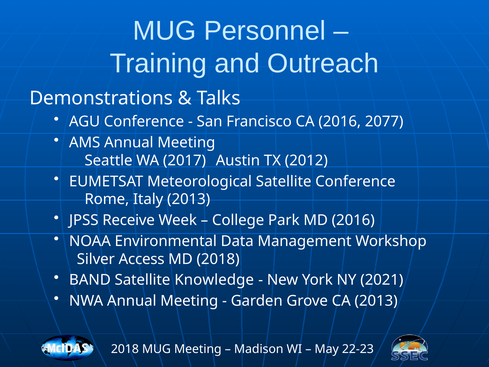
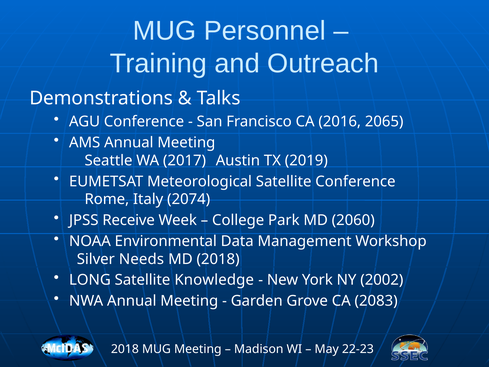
2077: 2077 -> 2065
2012: 2012 -> 2019
Italy 2013: 2013 -> 2074
MD 2016: 2016 -> 2060
Access: Access -> Needs
BAND: BAND -> LONG
2021: 2021 -> 2002
CA 2013: 2013 -> 2083
